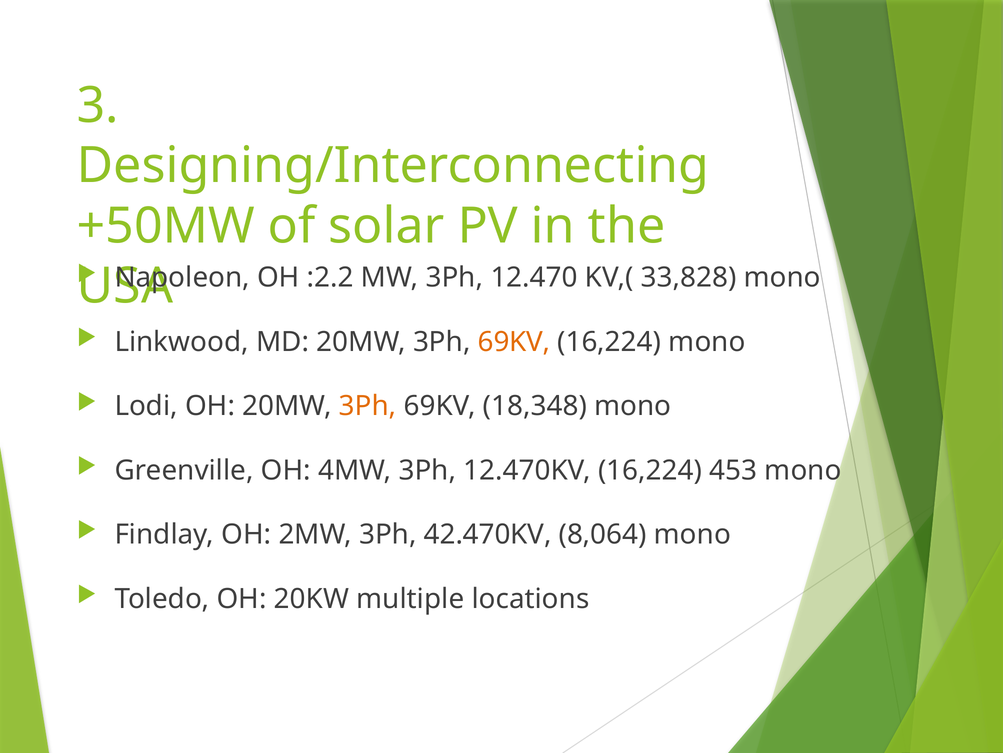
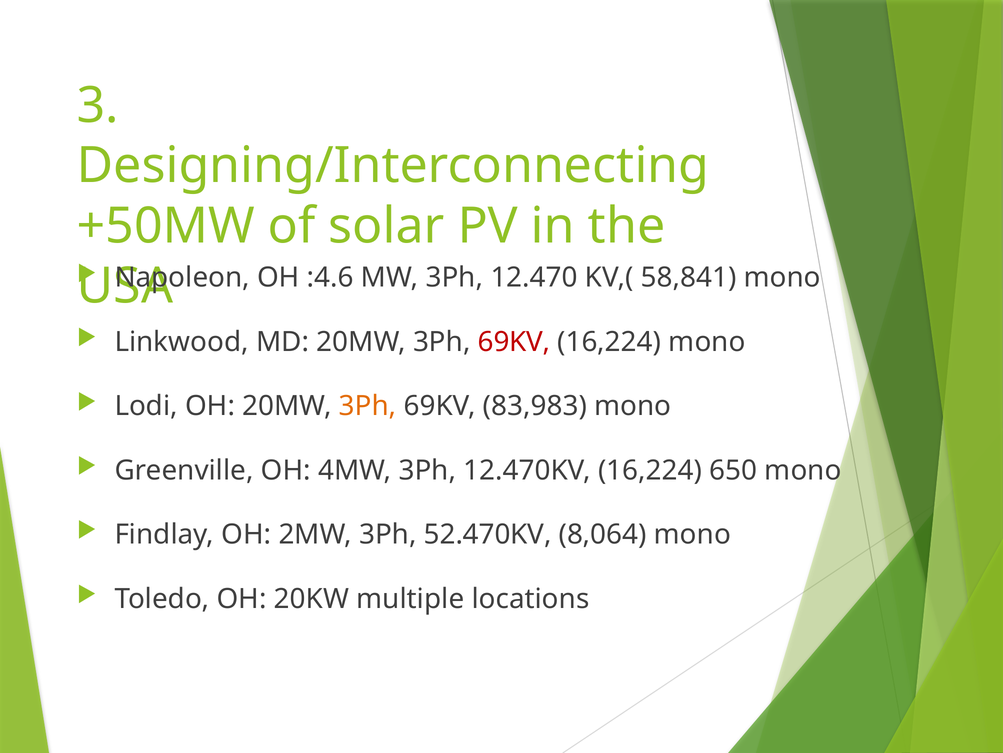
:2.2: :2.2 -> :4.6
33,828: 33,828 -> 58,841
69KV at (514, 342) colour: orange -> red
18,348: 18,348 -> 83,983
453: 453 -> 650
42.470KV: 42.470KV -> 52.470KV
